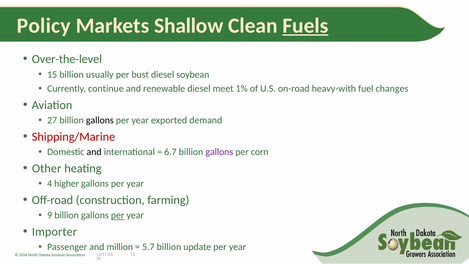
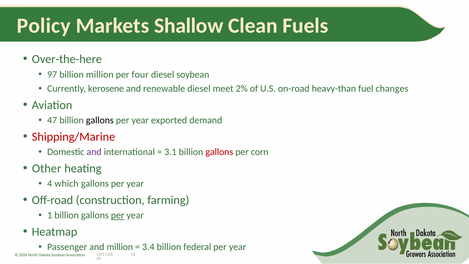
Fuels underline: present -> none
Over-the-level: Over-the-level -> Over-the-here
15: 15 -> 97
billion usually: usually -> million
bust: bust -> four
continue: continue -> kerosene
1%: 1% -> 2%
heavy-with: heavy-with -> heavy-than
27: 27 -> 47
and at (94, 152) colour: black -> purple
6.7: 6.7 -> 3.1
gallons at (219, 152) colour: purple -> red
higher: higher -> which
9: 9 -> 1
Importer: Importer -> Heatmap
5.7: 5.7 -> 3.4
update: update -> federal
